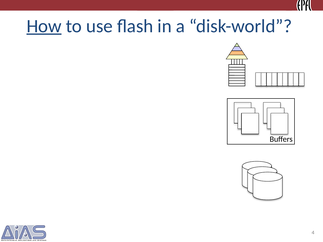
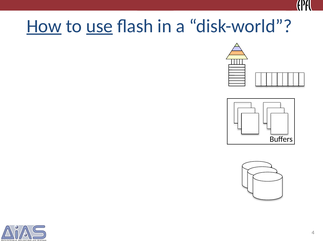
use underline: none -> present
